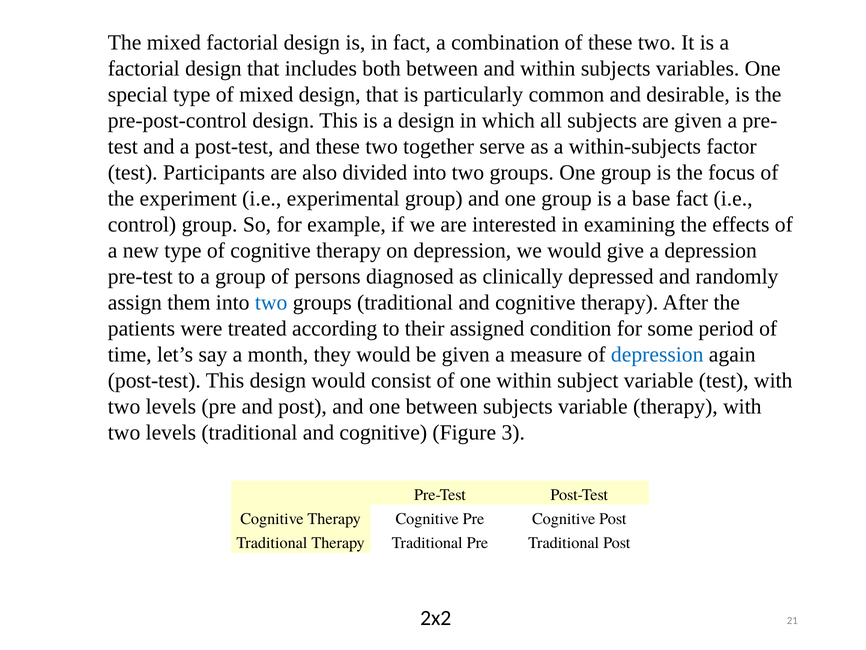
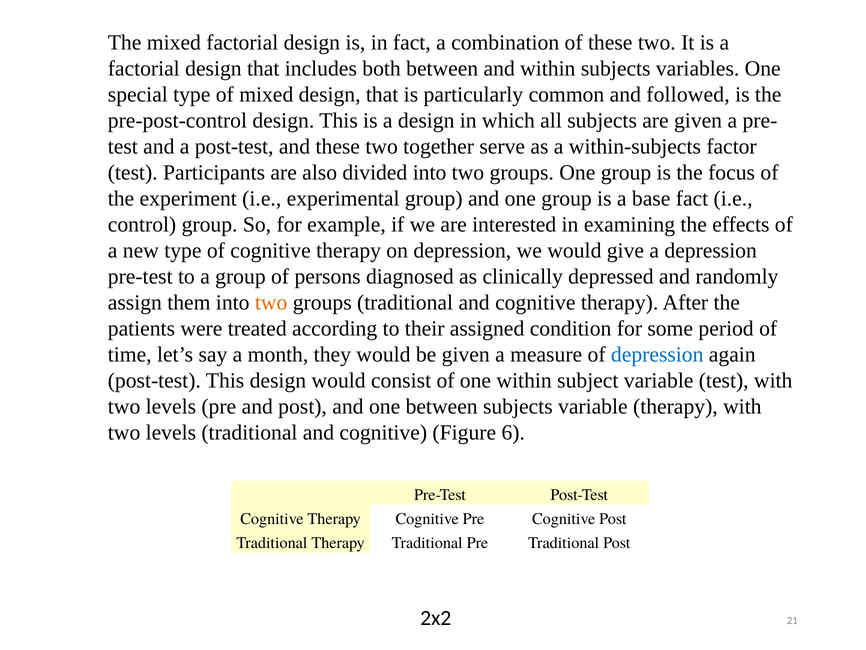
desirable: desirable -> followed
two at (271, 303) colour: blue -> orange
3: 3 -> 6
